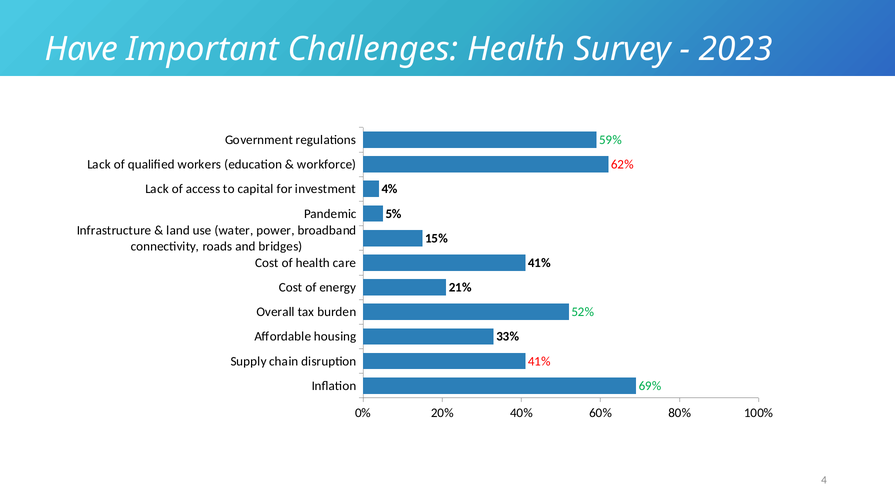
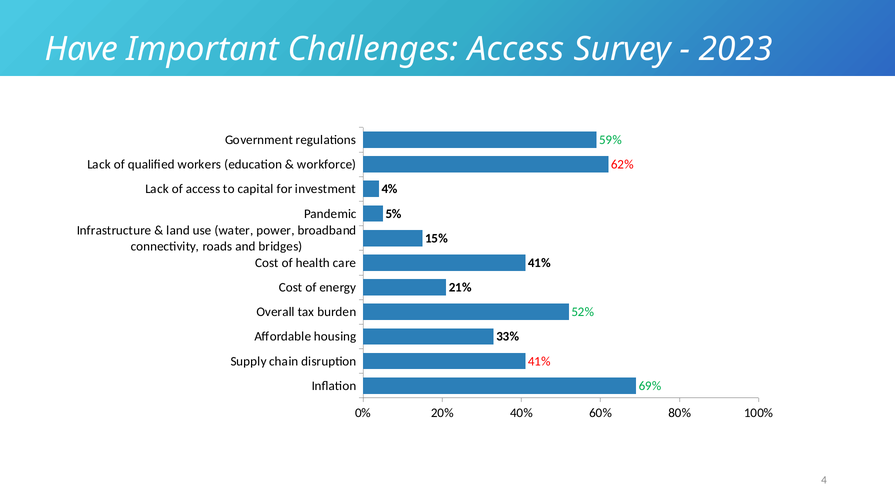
Challenges Health: Health -> Access
